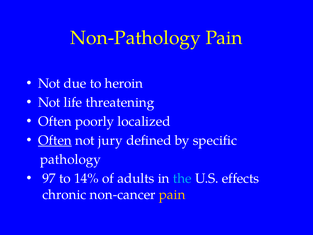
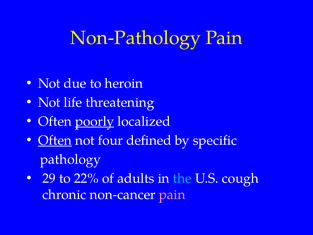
poorly underline: none -> present
jury: jury -> four
97: 97 -> 29
14%: 14% -> 22%
effects: effects -> cough
pain at (172, 194) colour: yellow -> pink
